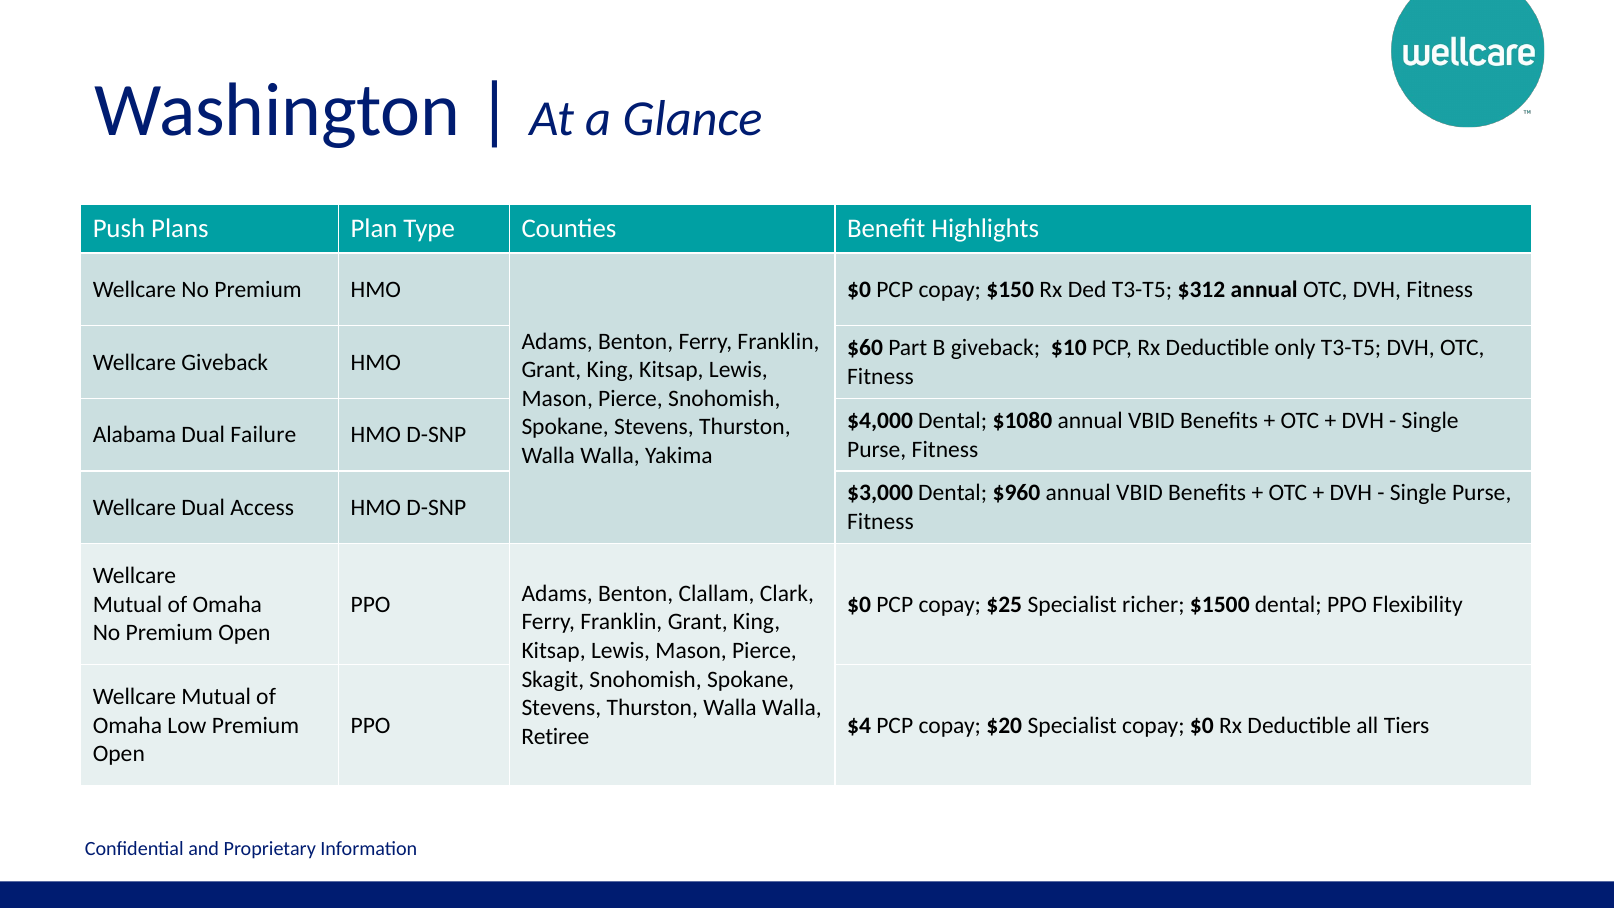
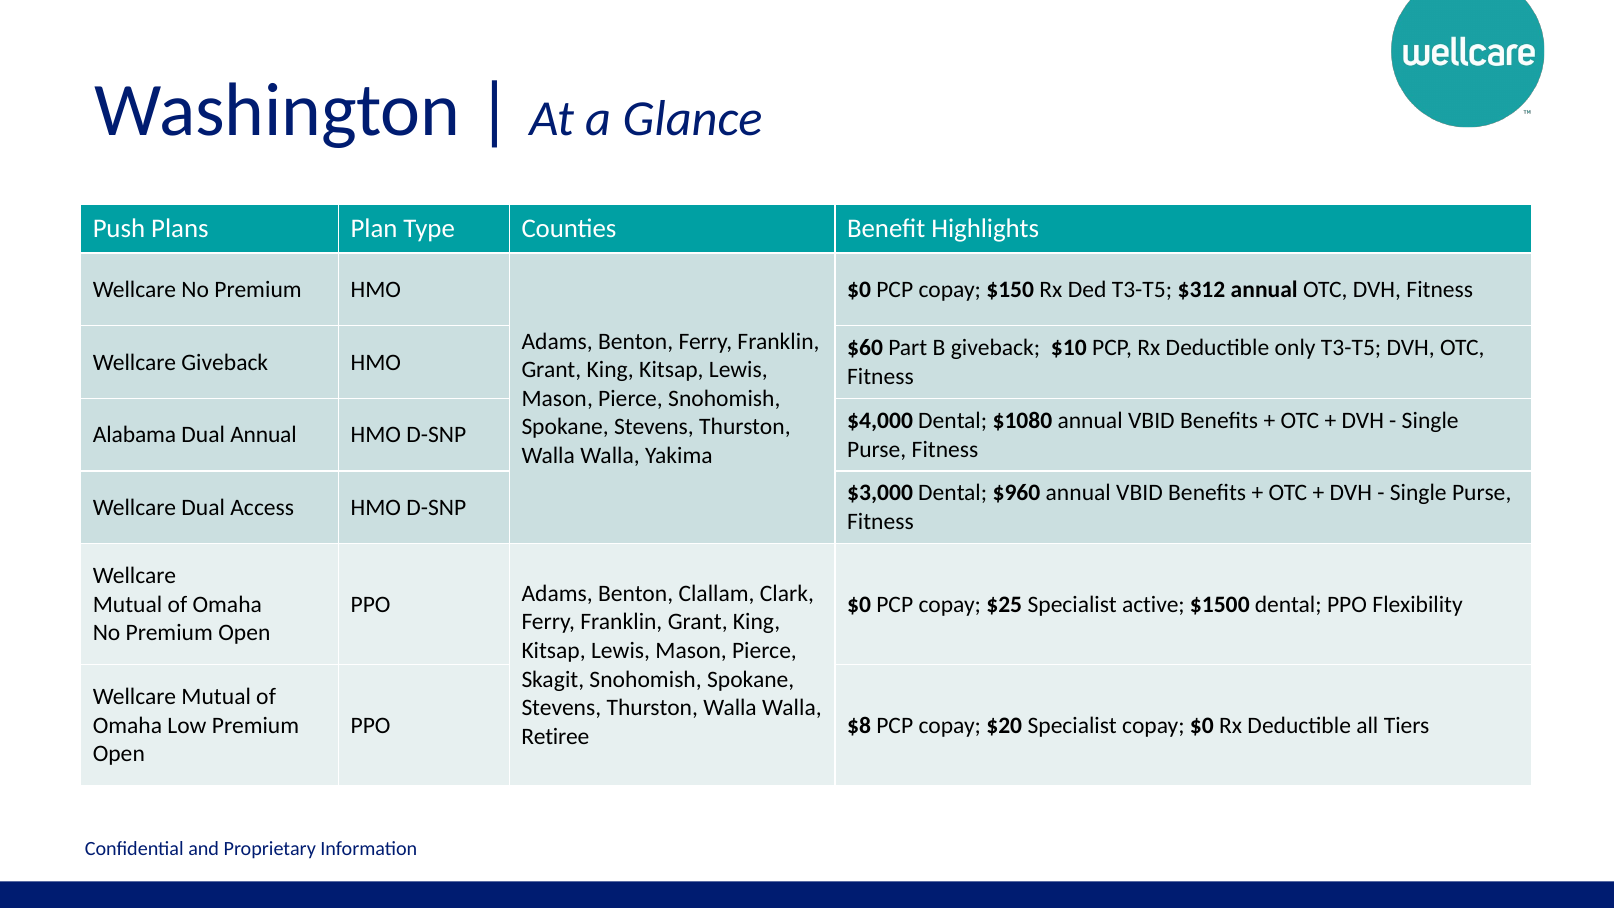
Dual Failure: Failure -> Annual
richer: richer -> active
$4: $4 -> $8
